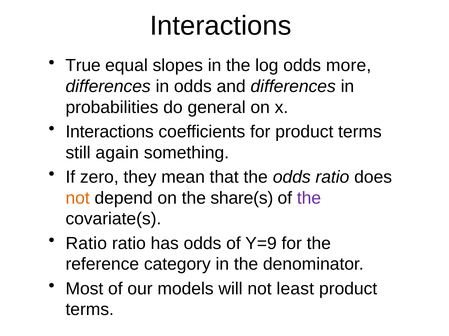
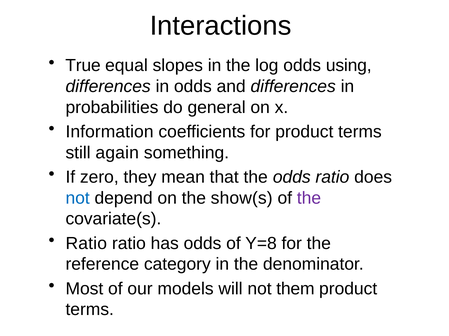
more: more -> using
Interactions at (110, 132): Interactions -> Information
not at (78, 198) colour: orange -> blue
share(s: share(s -> show(s
Y=9: Y=9 -> Y=8
least: least -> them
